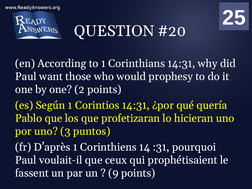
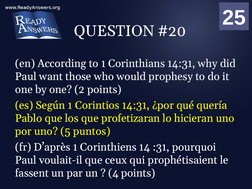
3: 3 -> 5
9: 9 -> 4
